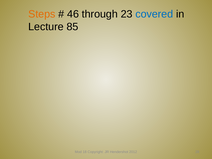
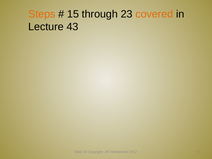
46: 46 -> 15
covered colour: blue -> orange
85: 85 -> 43
